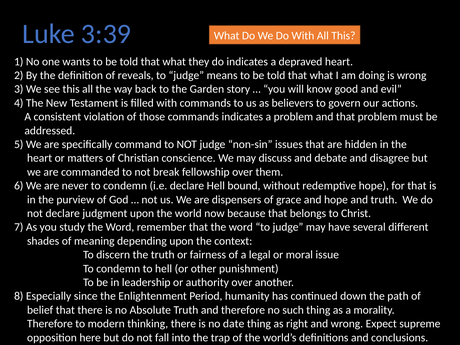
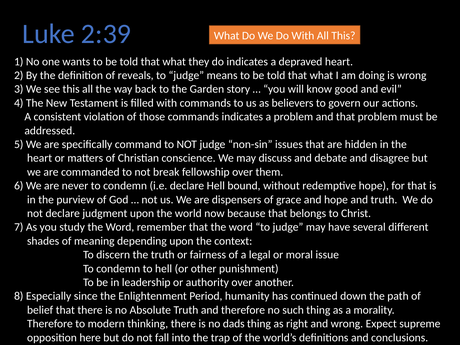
3:39: 3:39 -> 2:39
date: date -> dads
